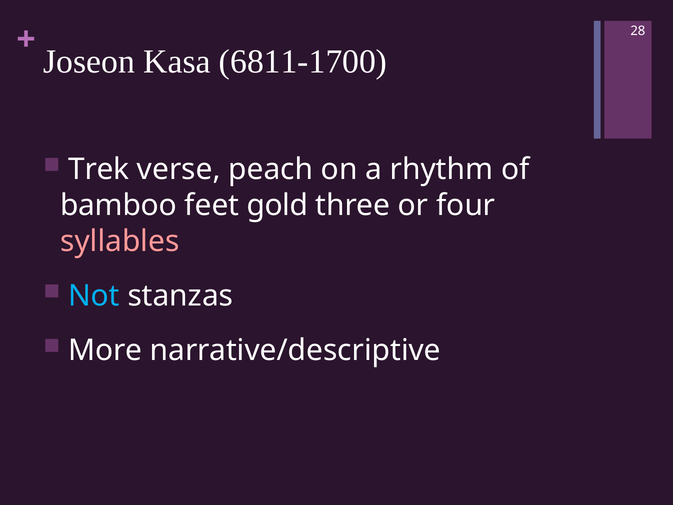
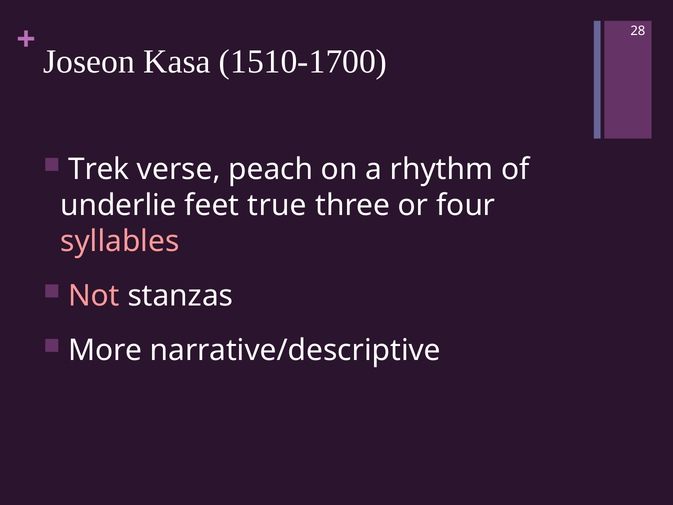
6811-1700: 6811-1700 -> 1510-1700
bamboo: bamboo -> underlie
gold: gold -> true
Not colour: light blue -> pink
